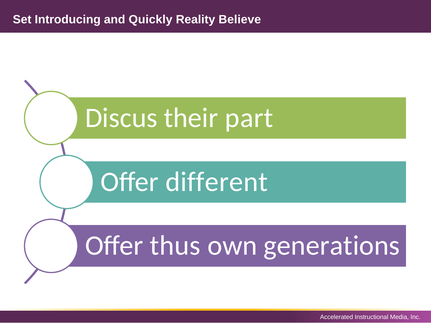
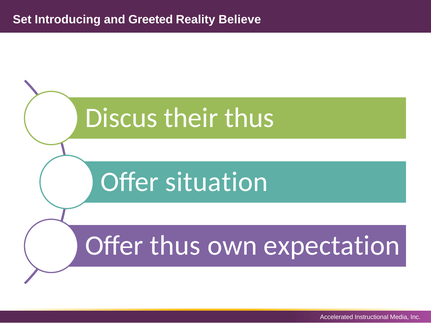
Quickly: Quickly -> Greeted
their part: part -> thus
different: different -> situation
generations: generations -> expectation
